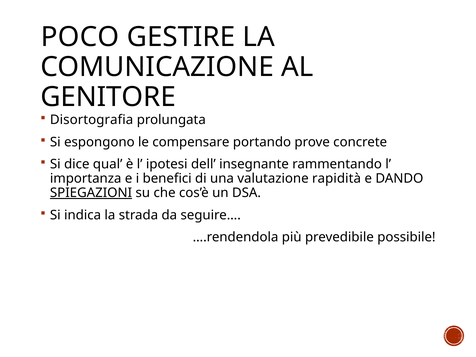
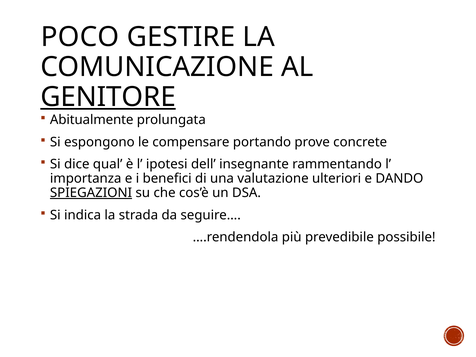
GENITORE underline: none -> present
Disortografia: Disortografia -> Abitualmente
rapidità: rapidità -> ulteriori
